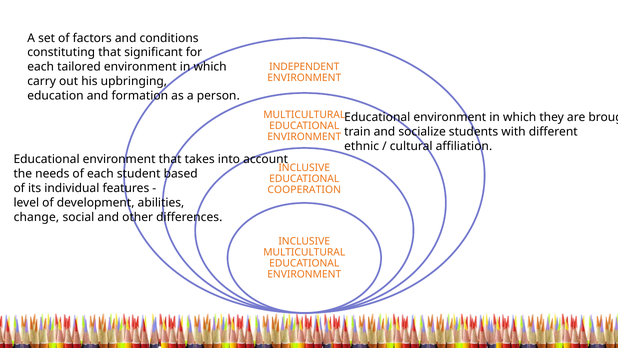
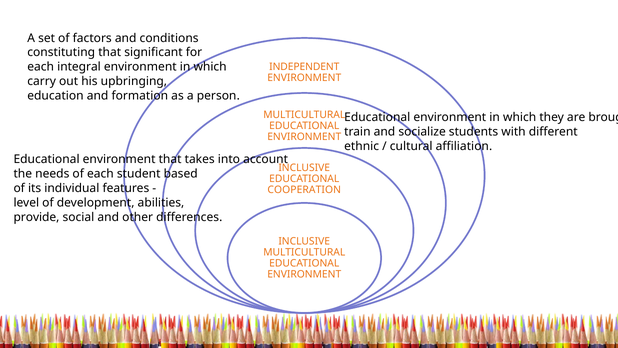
tailored: tailored -> integral
change: change -> provide
